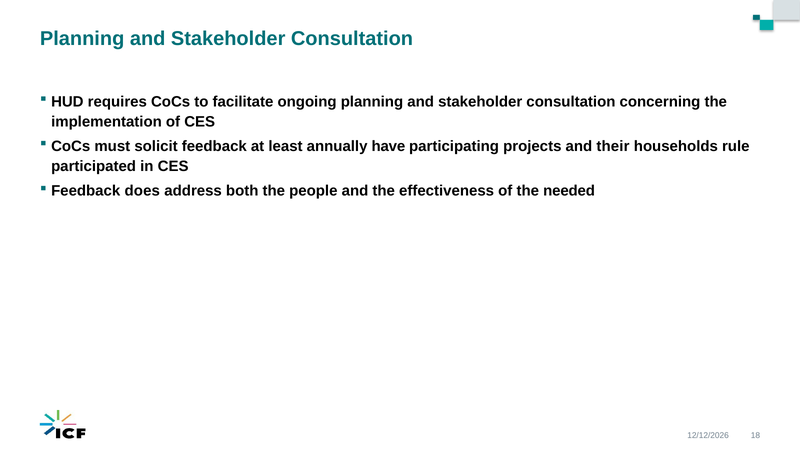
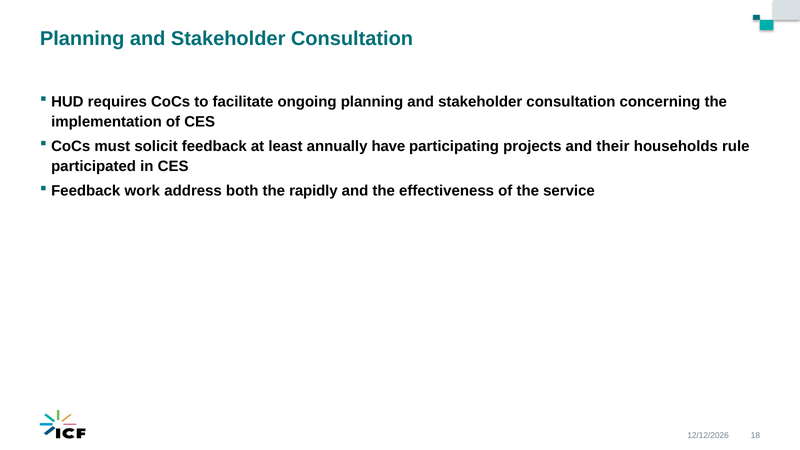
does: does -> work
people: people -> rapidly
needed: needed -> service
